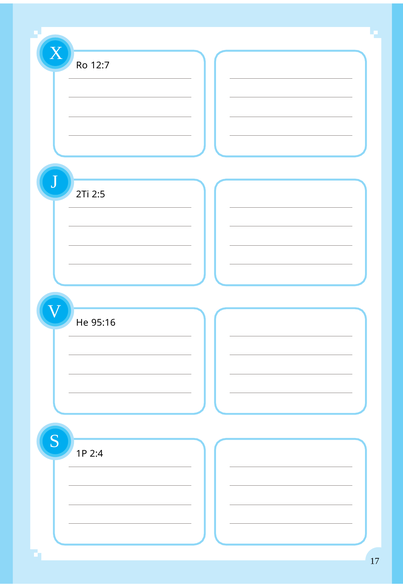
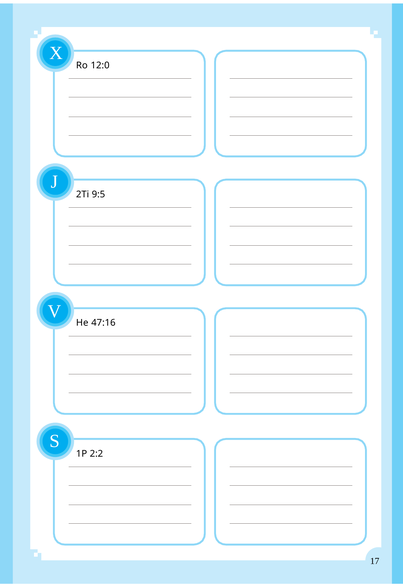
12:7: 12:7 -> 12:0
2:5: 2:5 -> 9:5
95:16: 95:16 -> 47:16
2:4: 2:4 -> 2:2
